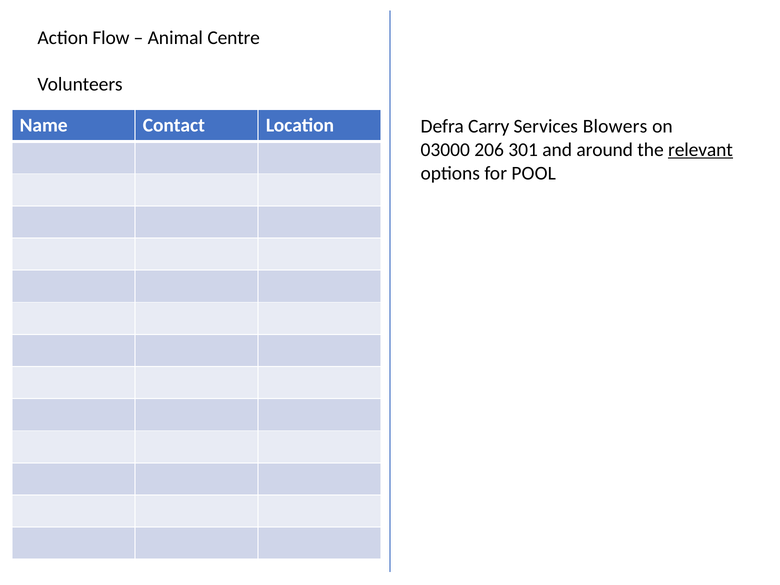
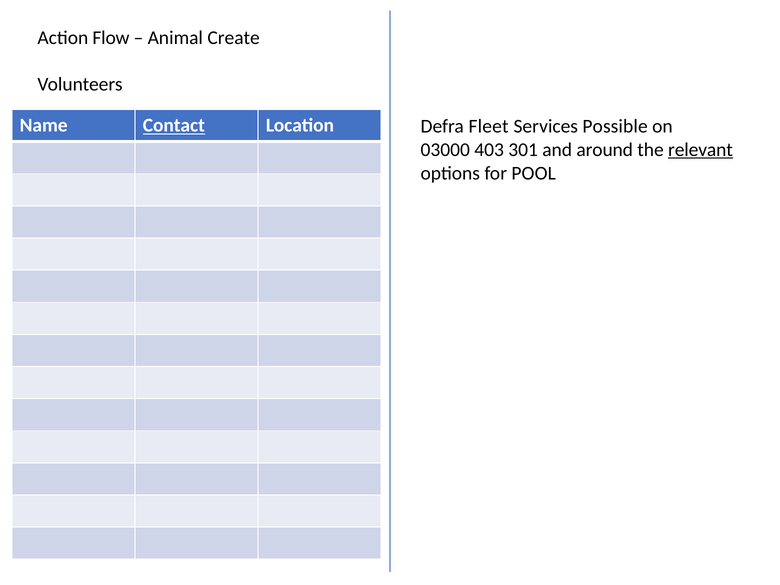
Centre: Centre -> Create
Contact underline: none -> present
Carry: Carry -> Fleet
Blowers: Blowers -> Possible
206: 206 -> 403
